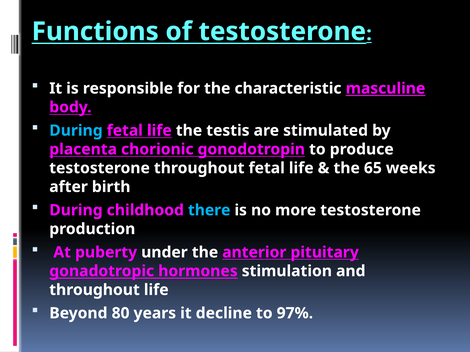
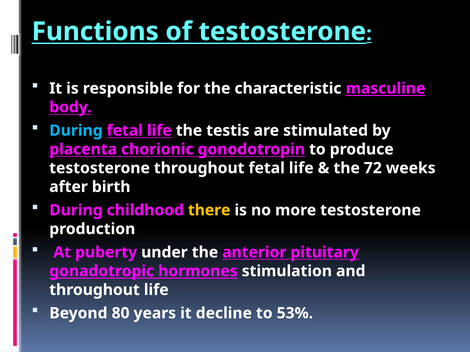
65: 65 -> 72
there colour: light blue -> yellow
97%: 97% -> 53%
